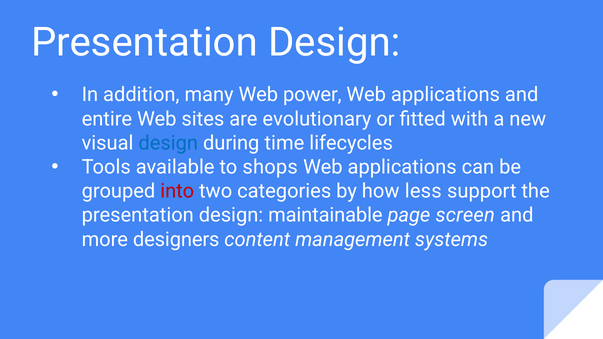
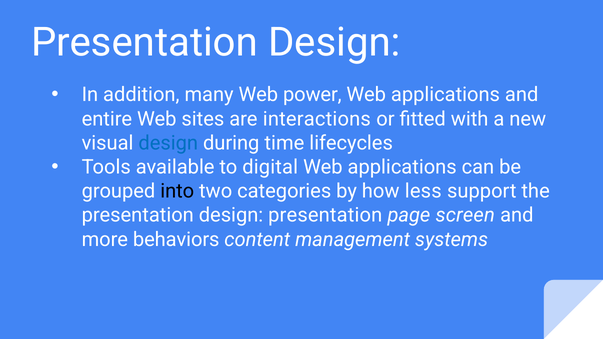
evolutionary: evolutionary -> interactions
shops: shops -> digital
into colour: red -> black
design maintainable: maintainable -> presentation
designers: designers -> behaviors
